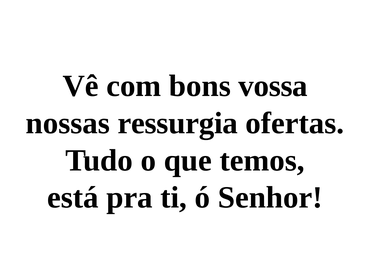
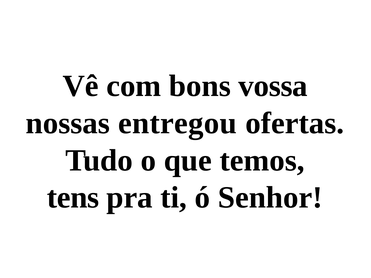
ressurgia: ressurgia -> entregou
está: está -> tens
